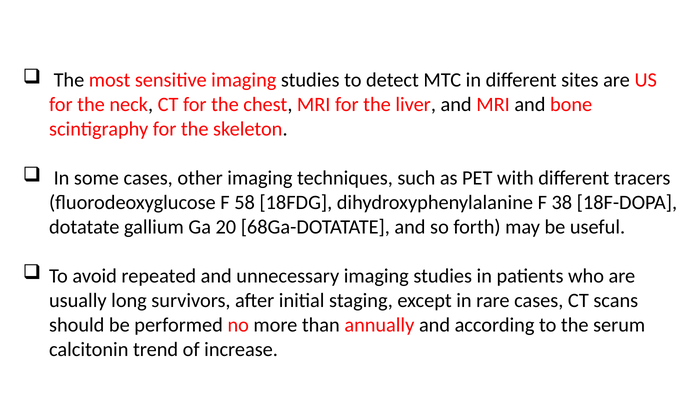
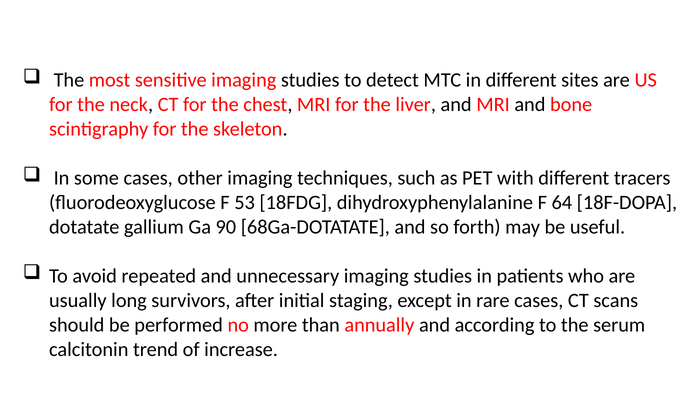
58: 58 -> 53
38: 38 -> 64
20: 20 -> 90
